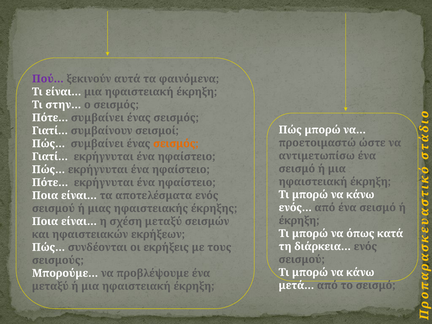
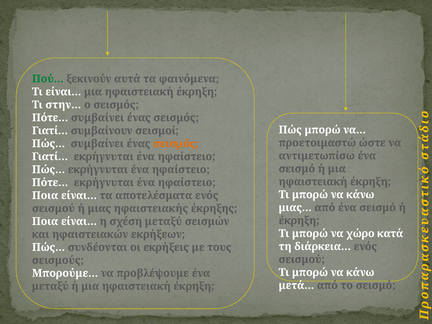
Πού… colour: purple -> green
ενός…: ενός… -> μιας…
όπως: όπως -> χώρο
